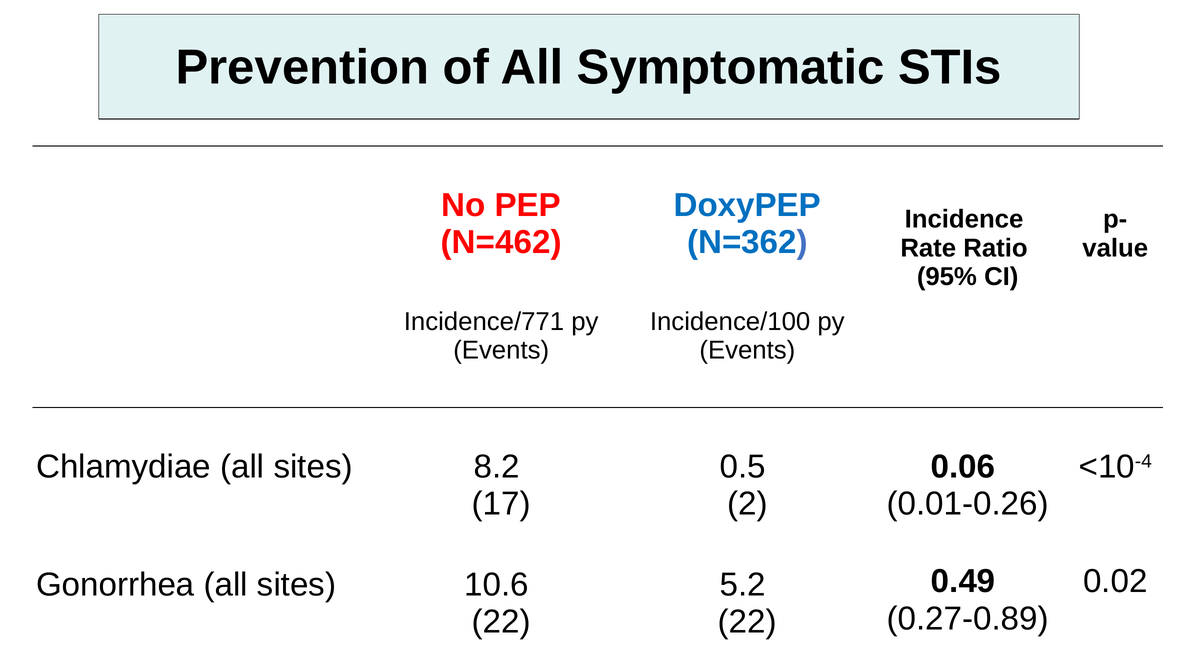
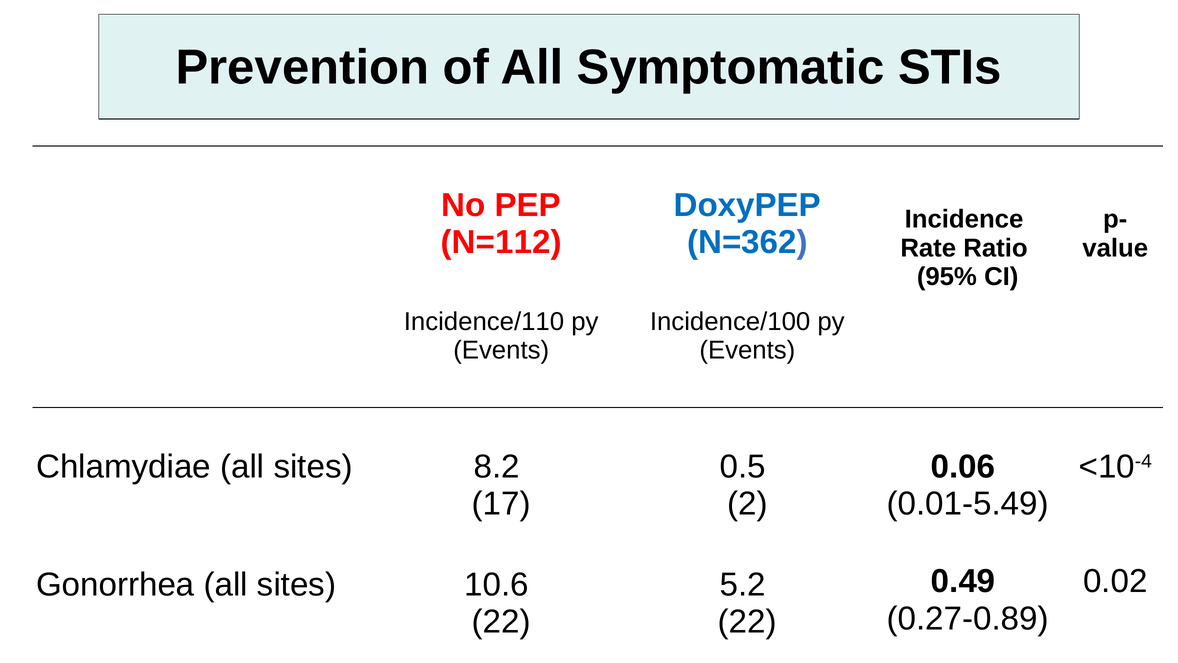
N=462: N=462 -> N=112
Incidence/771: Incidence/771 -> Incidence/110
0.01-0.26: 0.01-0.26 -> 0.01-5.49
